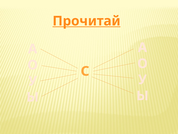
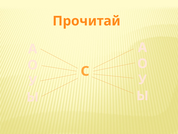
Прочитай underline: present -> none
